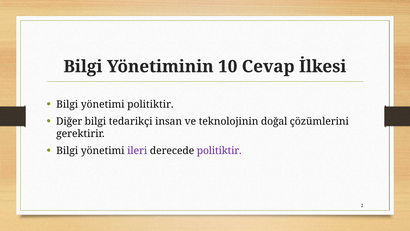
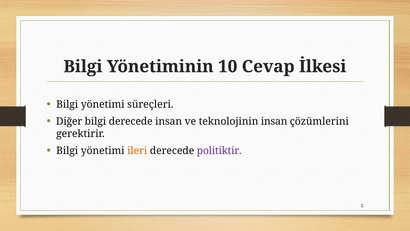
yönetimi politiktir: politiktir -> süreçleri
bilgi tedarikçi: tedarikçi -> derecede
teknolojinin doğal: doğal -> insan
ileri colour: purple -> orange
